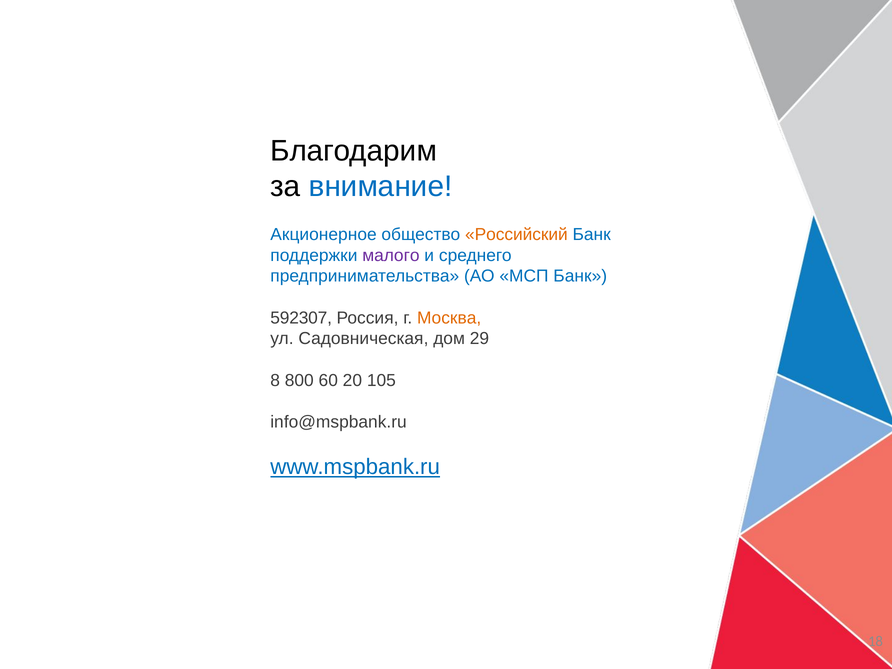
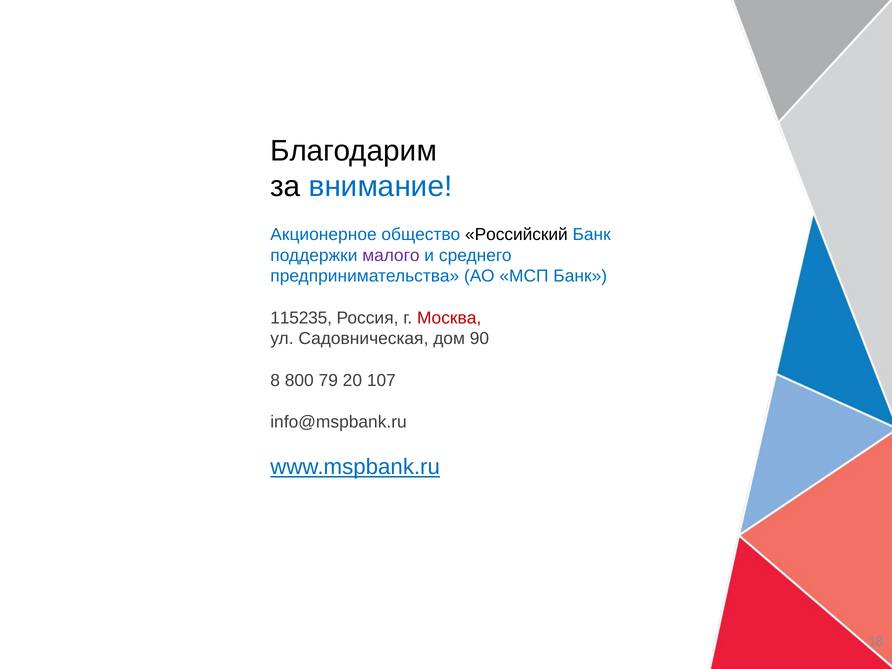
Российский colour: orange -> black
592307: 592307 -> 115235
Москва colour: orange -> red
29: 29 -> 90
60: 60 -> 79
105: 105 -> 107
